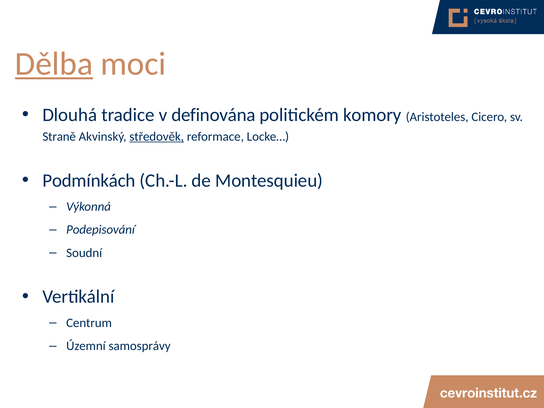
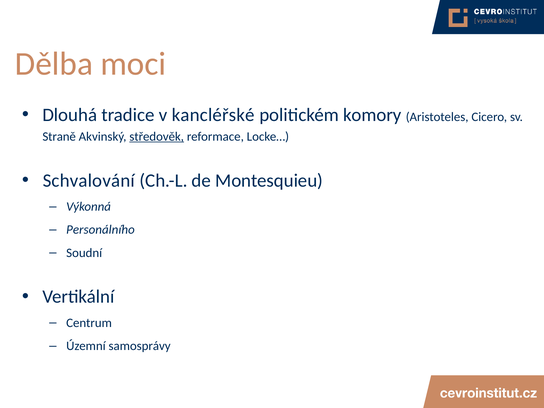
Dělba underline: present -> none
definována: definována -> kancléřské
Podmínkách: Podmínkách -> Schvalování
Podepisování: Podepisování -> Personálního
